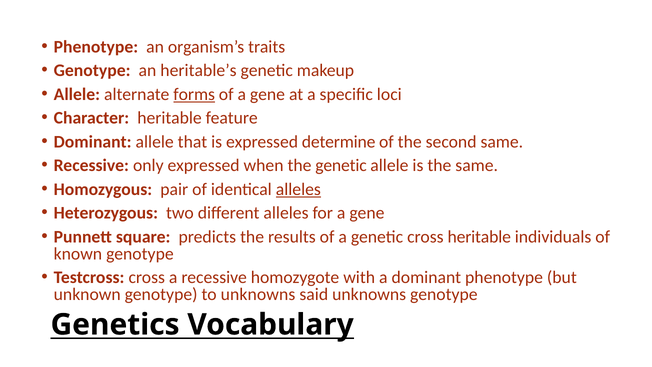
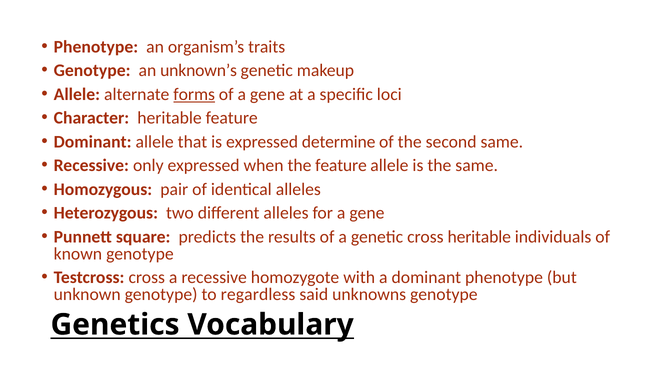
heritable’s: heritable’s -> unknown’s
the genetic: genetic -> feature
alleles at (298, 189) underline: present -> none
to unknowns: unknowns -> regardless
